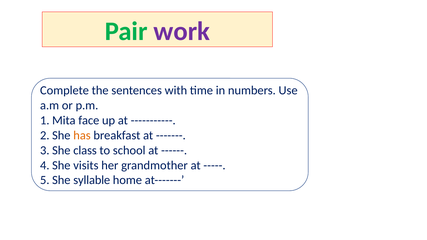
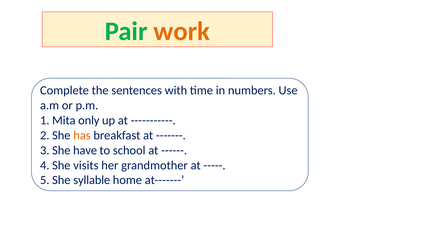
work colour: purple -> orange
face: face -> only
class: class -> have
